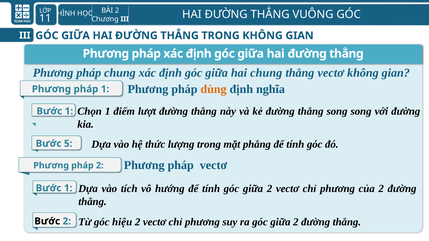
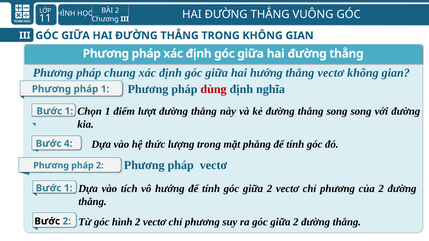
hai chung: chung -> hướng
dùng colour: orange -> red
5: 5 -> 4
Từ góc hiệu: hiệu -> hình
